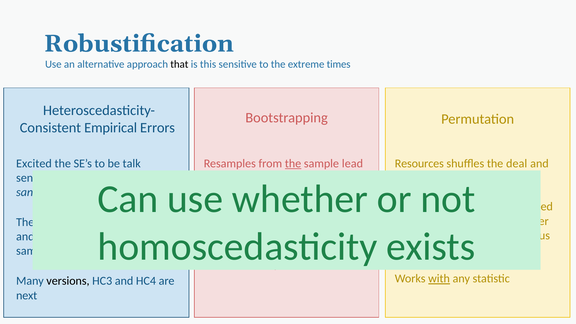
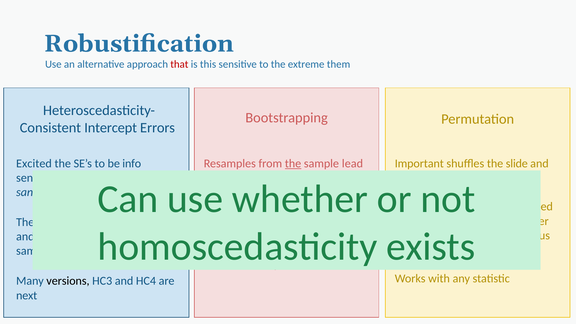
that at (179, 64) colour: black -> red
times: times -> them
Consistent Empirical: Empirical -> Intercept
be talk: talk -> info
Resources: Resources -> Important
deal: deal -> slide
with at (439, 279) underline: present -> none
